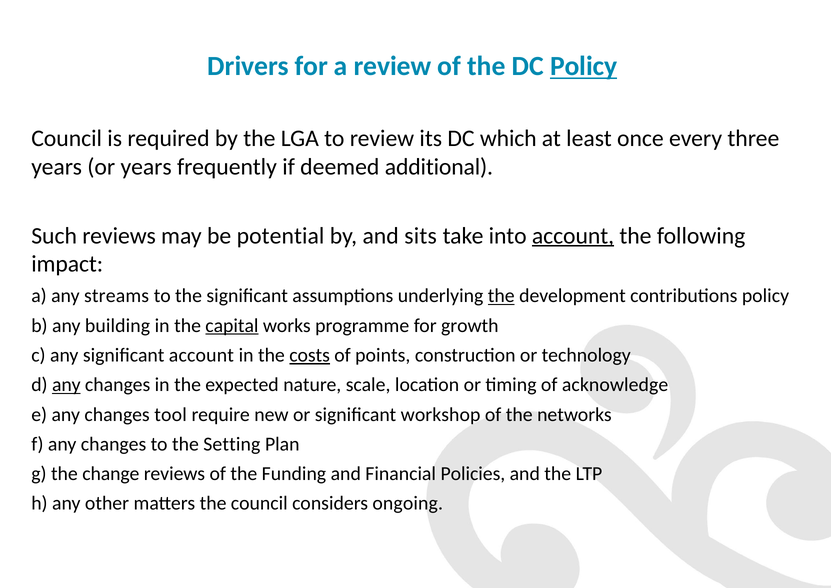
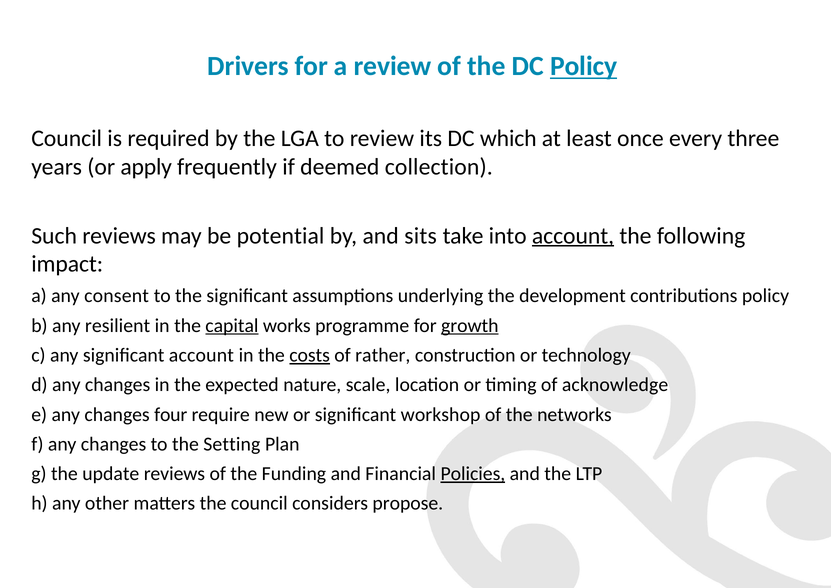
or years: years -> apply
additional: additional -> collection
streams: streams -> consent
the at (501, 296) underline: present -> none
building: building -> resilient
growth underline: none -> present
points: points -> rather
any at (66, 385) underline: present -> none
tool: tool -> four
change: change -> update
Policies underline: none -> present
ongoing: ongoing -> propose
